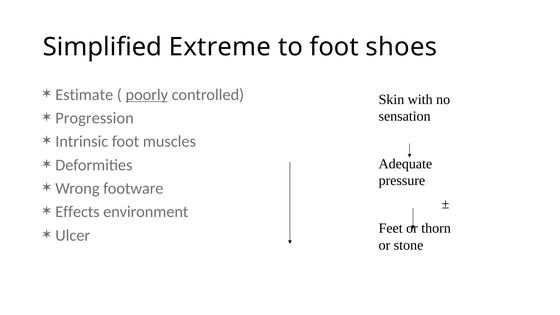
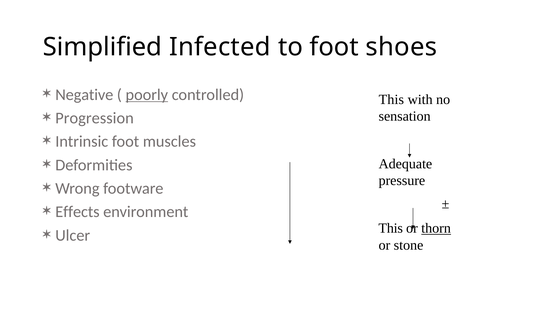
Extreme: Extreme -> Infected
Estimate: Estimate -> Negative
Skin at (391, 100): Skin -> This
Feet at (391, 228): Feet -> This
thorn underline: none -> present
